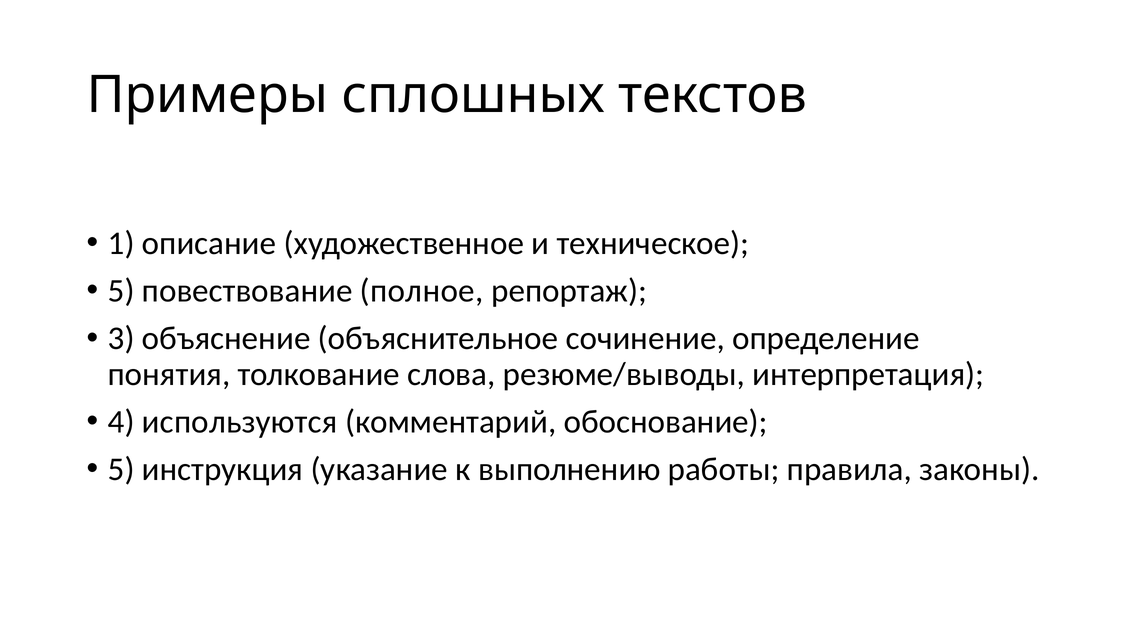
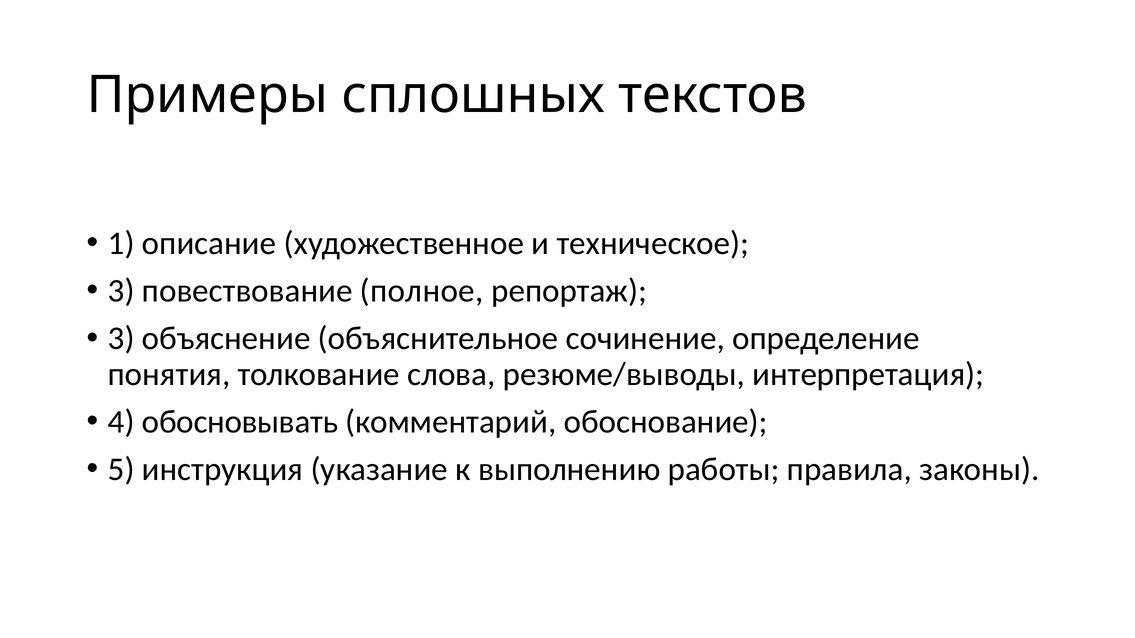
5 at (121, 291): 5 -> 3
используются: используются -> обосновывать
